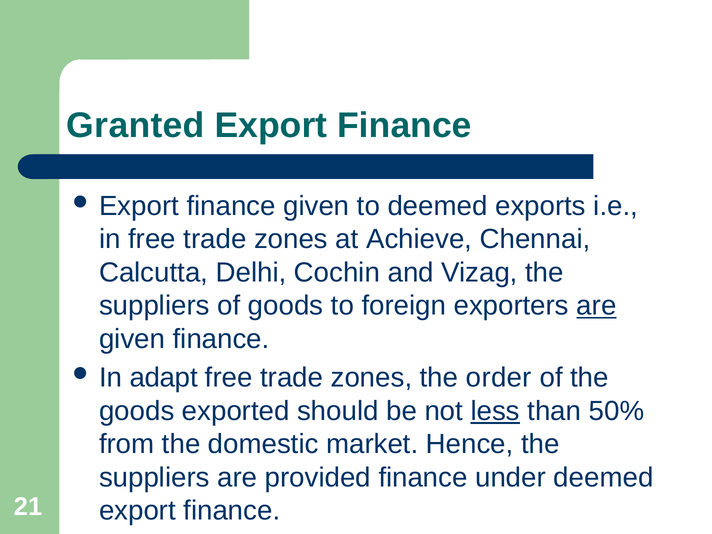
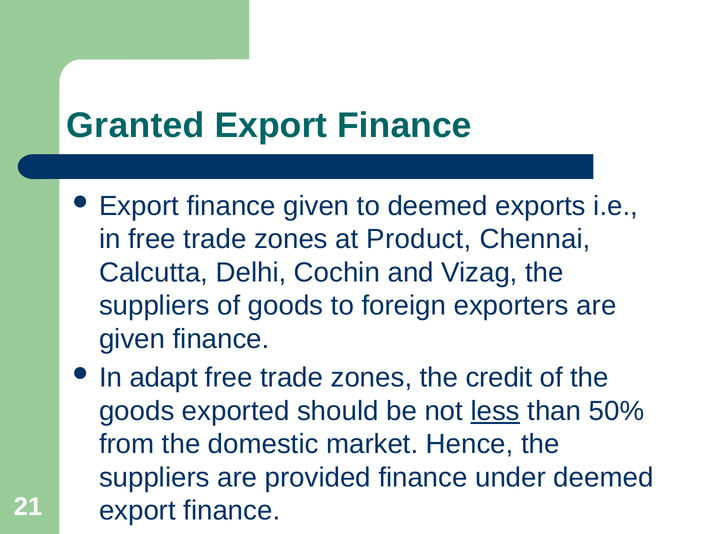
Achieve: Achieve -> Product
are at (596, 306) underline: present -> none
order: order -> credit
